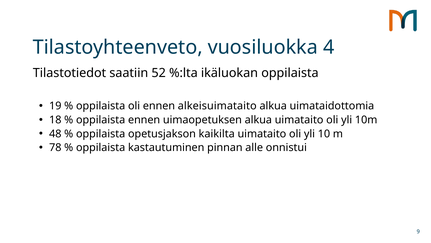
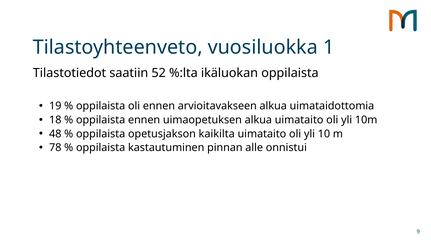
4: 4 -> 1
alkeisuimataito: alkeisuimataito -> arvioitavakseen
